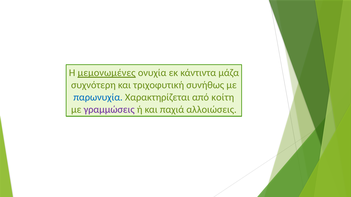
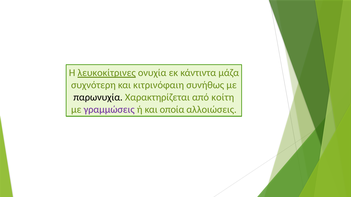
μεμονωμένες: μεμονωμένες -> λευκοκίτρινες
τριχοφυτική: τριχοφυτική -> κιτρινόφαιη
παρωνυχία colour: blue -> black
παχιά: παχιά -> οποία
